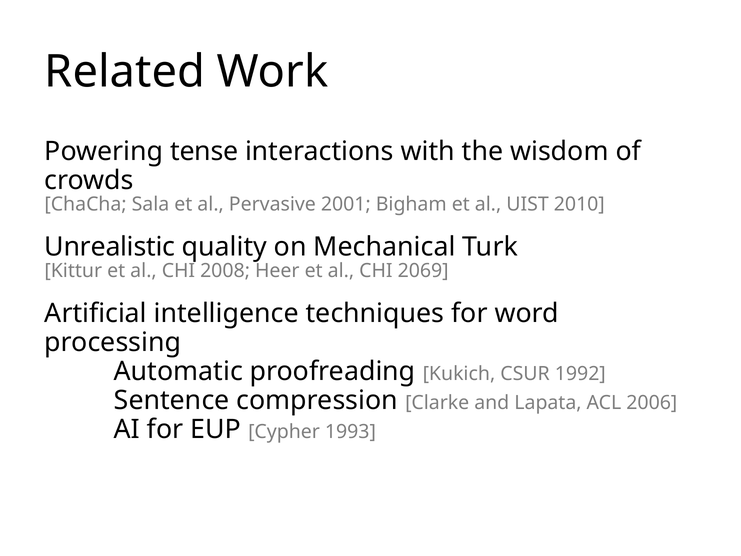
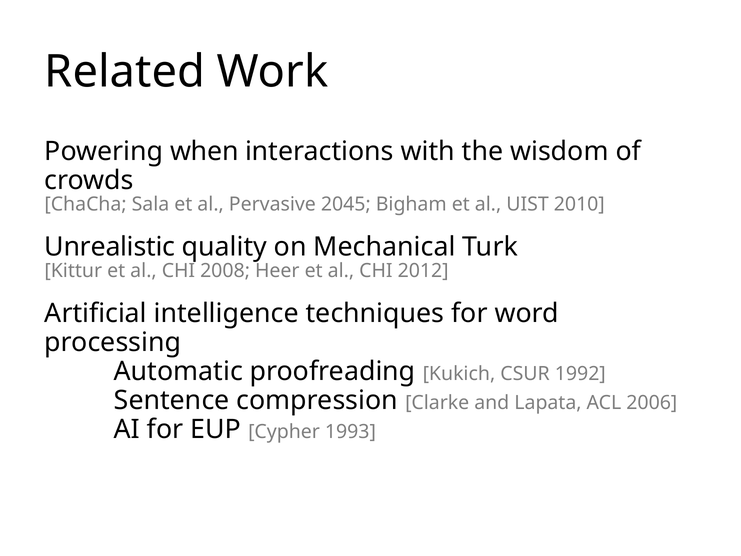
tense: tense -> when
2001: 2001 -> 2045
2069: 2069 -> 2012
